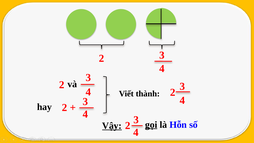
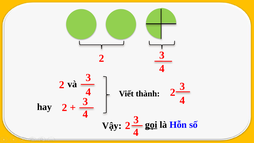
Vậy underline: present -> none
